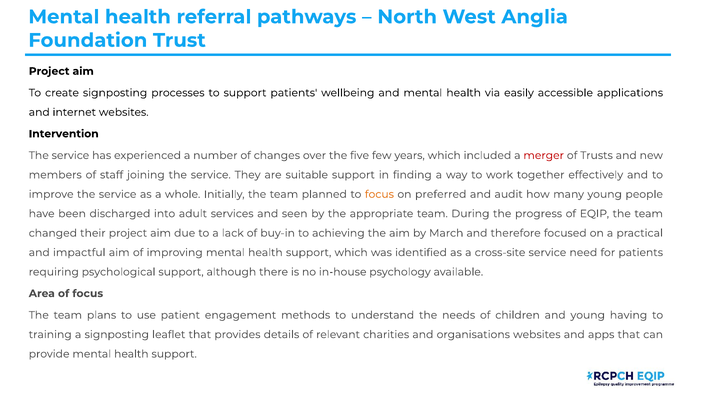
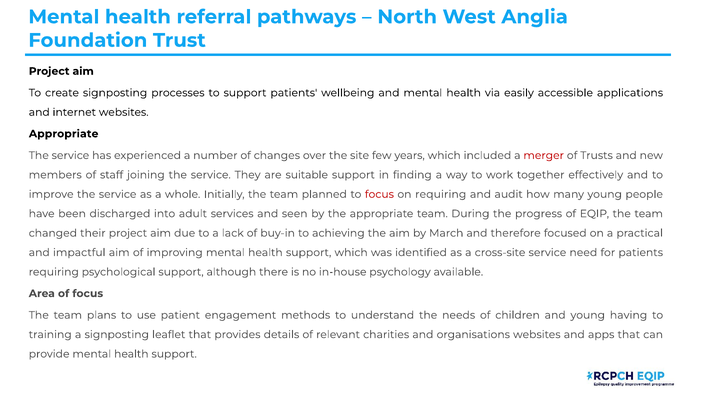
Intervention at (64, 134): Intervention -> Appropriate
five: five -> site
focus colour: orange -> red
on preferred: preferred -> requiring
